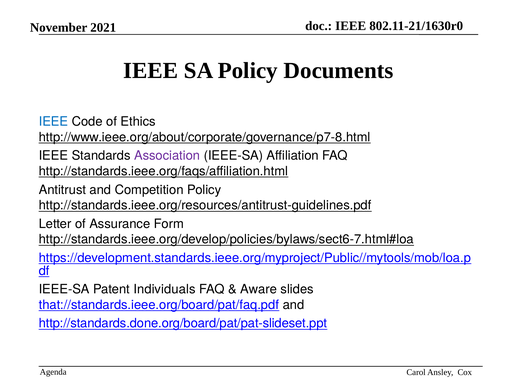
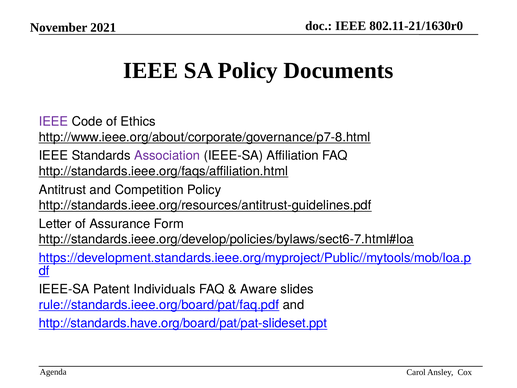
IEEE at (53, 122) colour: blue -> purple
that://standards.ieee.org/board/pat/faq.pdf: that://standards.ieee.org/board/pat/faq.pdf -> rule://standards.ieee.org/board/pat/faq.pdf
http://standards.done.org/board/pat/pat-slideset.ppt: http://standards.done.org/board/pat/pat-slideset.ppt -> http://standards.have.org/board/pat/pat-slideset.ppt
